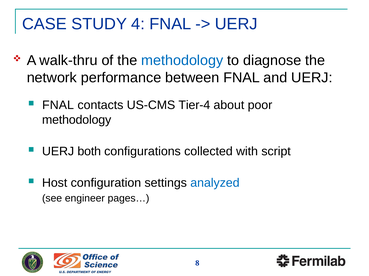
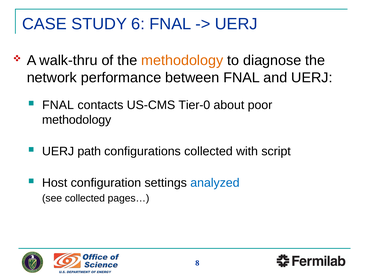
4: 4 -> 6
methodology at (182, 61) colour: blue -> orange
Tier-4: Tier-4 -> Tier-0
both: both -> path
see engineer: engineer -> collected
